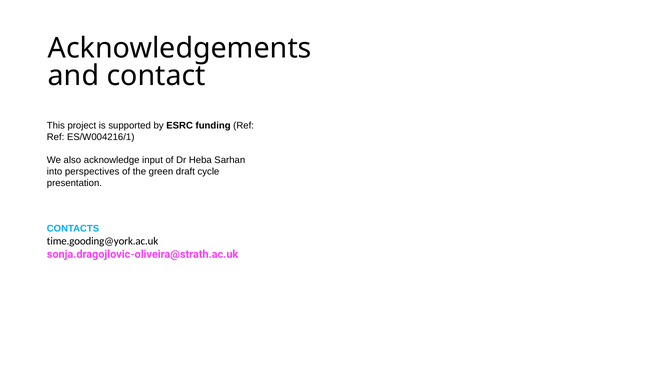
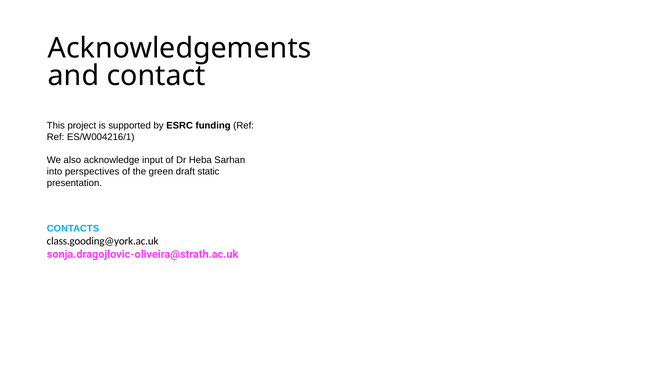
cycle: cycle -> static
time.gooding@york.ac.uk: time.gooding@york.ac.uk -> class.gooding@york.ac.uk
